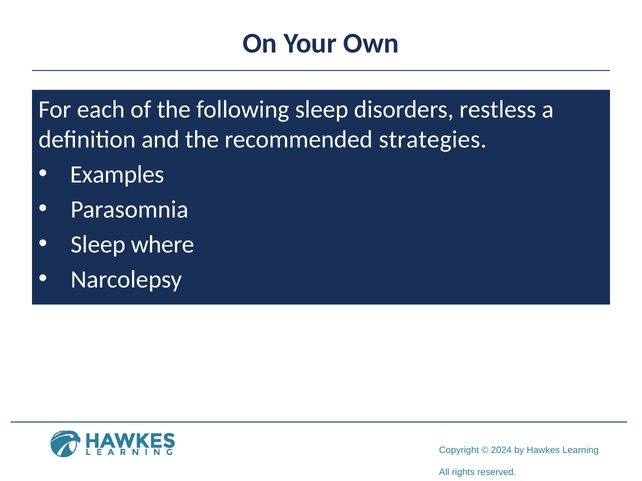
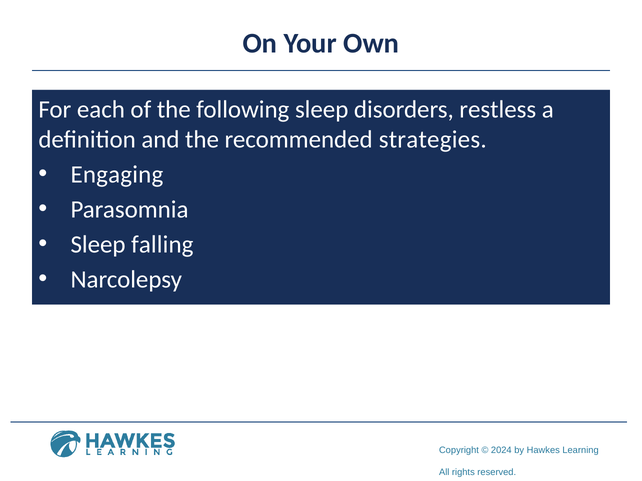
Examples: Examples -> Engaging
where: where -> falling
